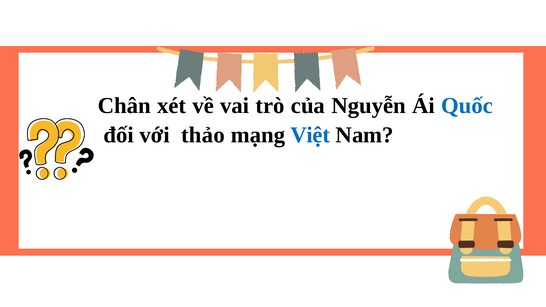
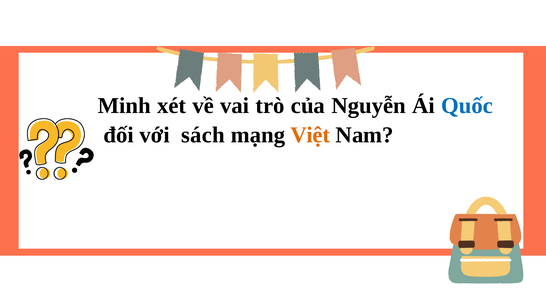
Chân: Chân -> Minh
thảo: thảo -> sách
Việt colour: blue -> orange
